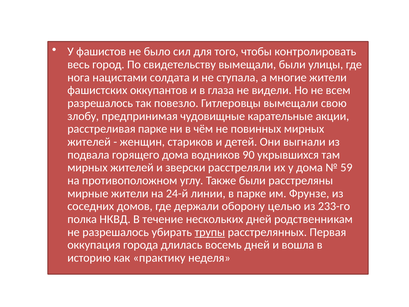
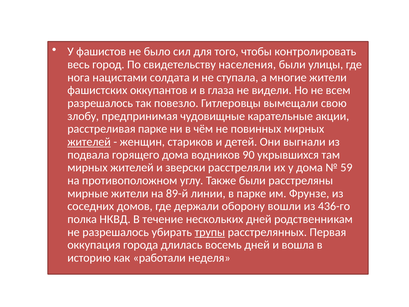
свидетельству вымещали: вымещали -> населения
жителей at (89, 142) underline: none -> present
24-й: 24-й -> 89-й
целью: целью -> вошли
233-го: 233-го -> 436-го
практику: практику -> работали
